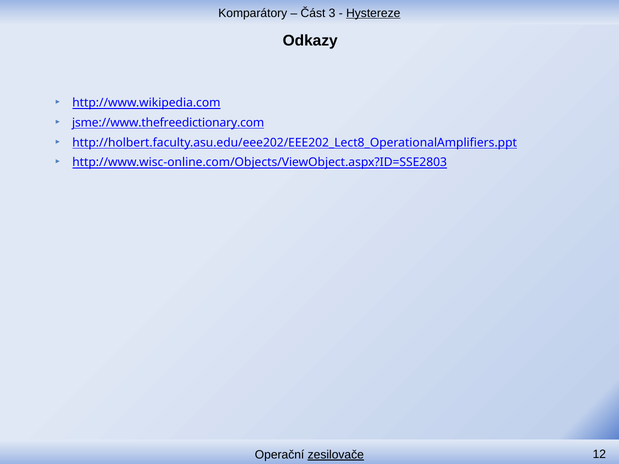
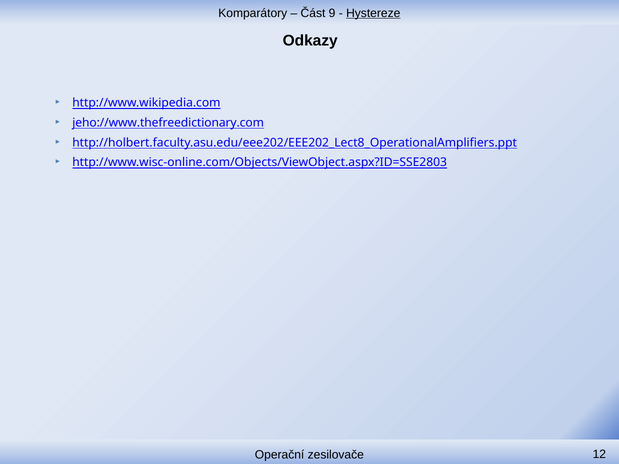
3: 3 -> 9
jsme://www.thefreedictionary.com: jsme://www.thefreedictionary.com -> jeho://www.thefreedictionary.com
zesilovače underline: present -> none
